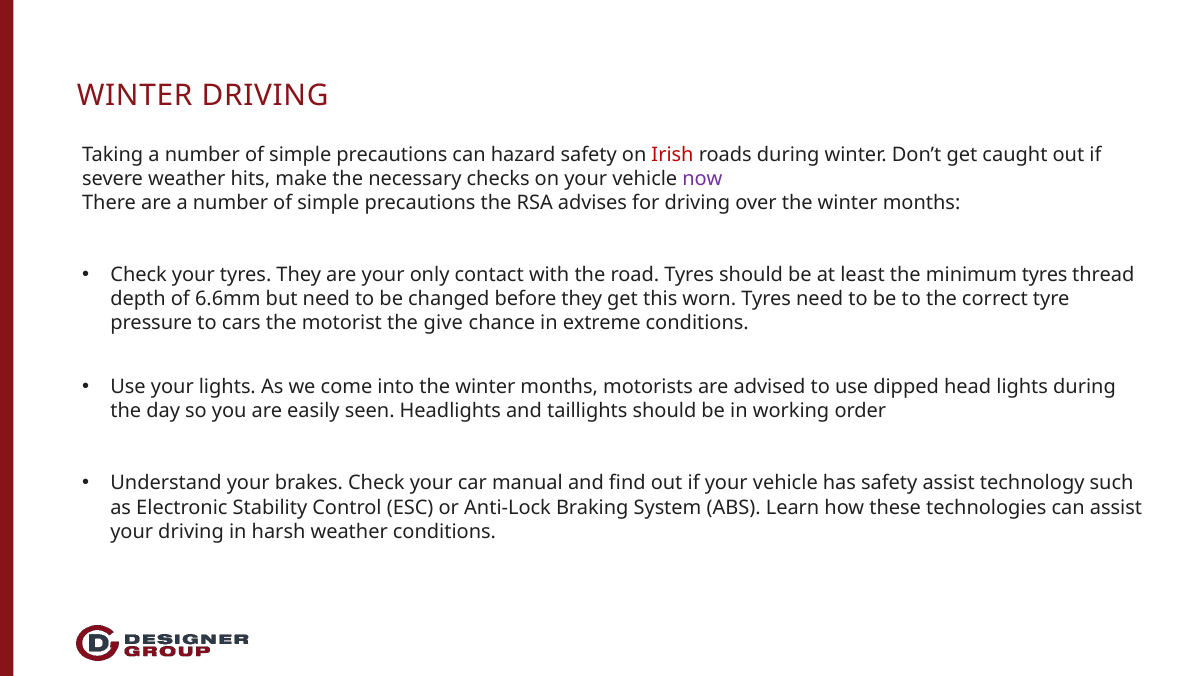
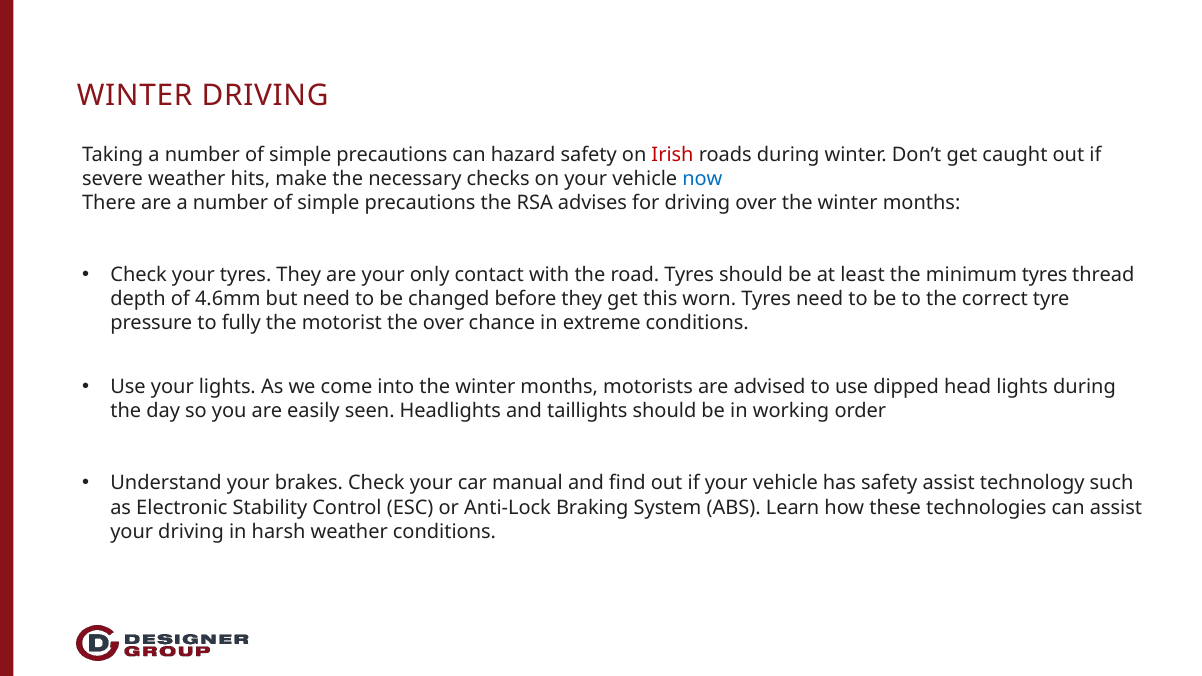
now colour: purple -> blue
6.6mm: 6.6mm -> 4.6mm
cars: cars -> fully
the give: give -> over
